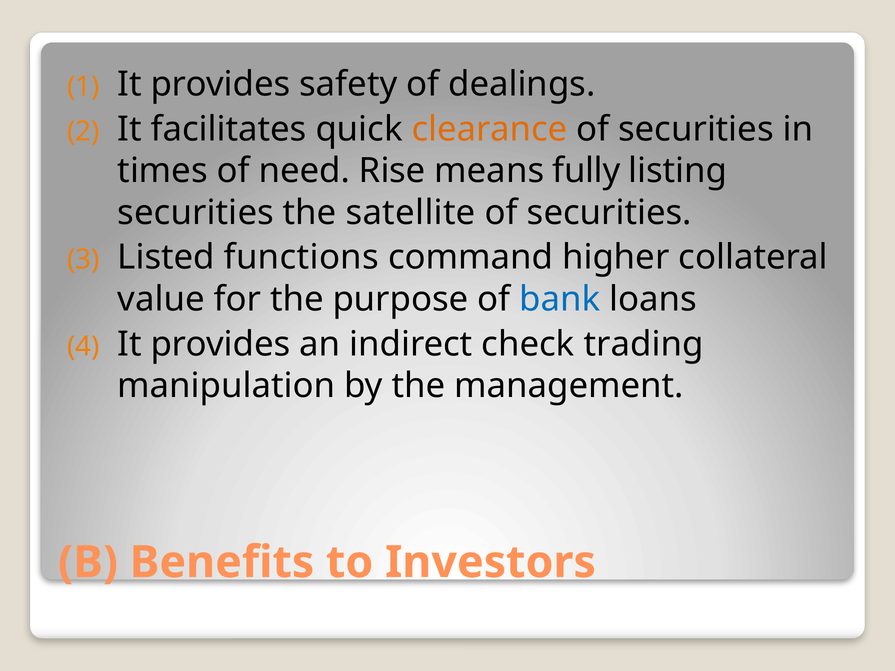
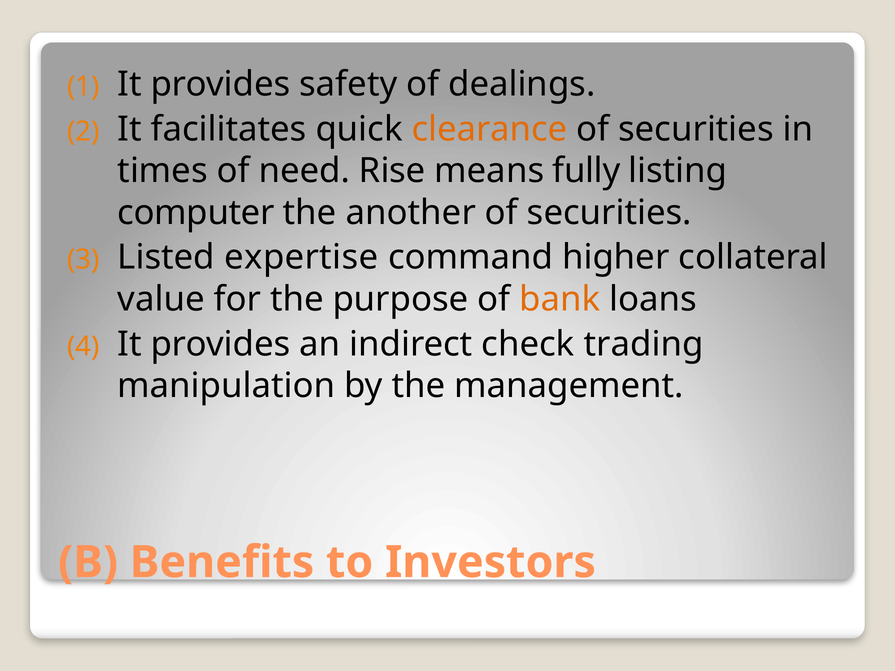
securities at (196, 213): securities -> computer
satellite: satellite -> another
functions: functions -> expertise
bank colour: blue -> orange
